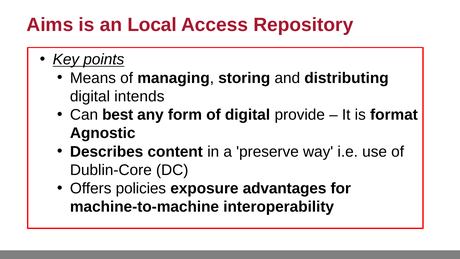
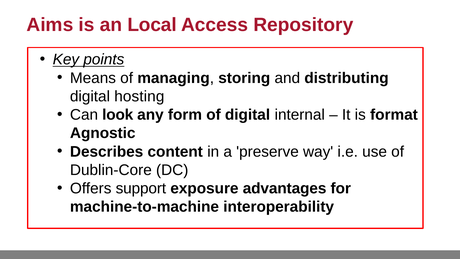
intends: intends -> hosting
best: best -> look
provide: provide -> internal
policies: policies -> support
